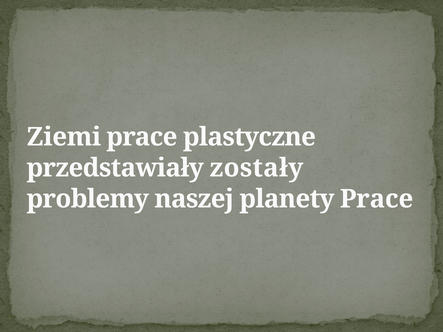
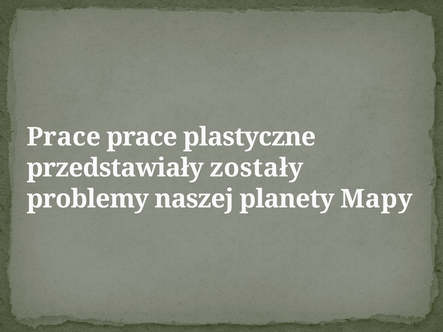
Ziemi at (64, 137): Ziemi -> Prace
planety Prace: Prace -> Mapy
